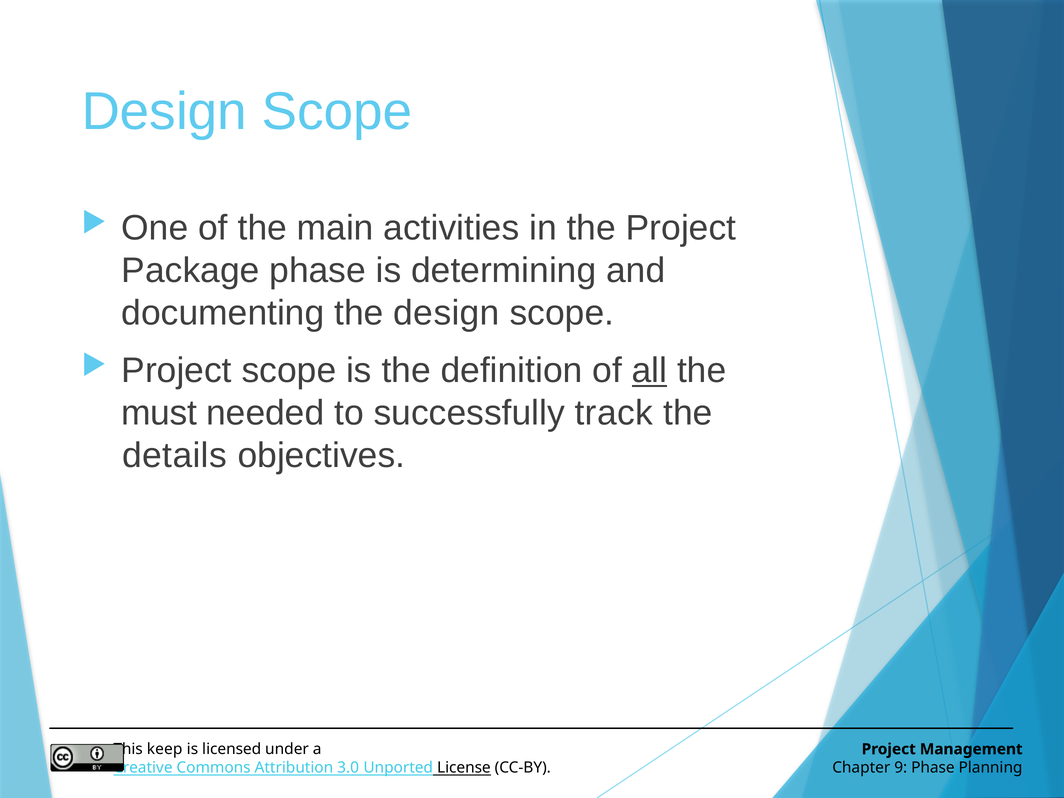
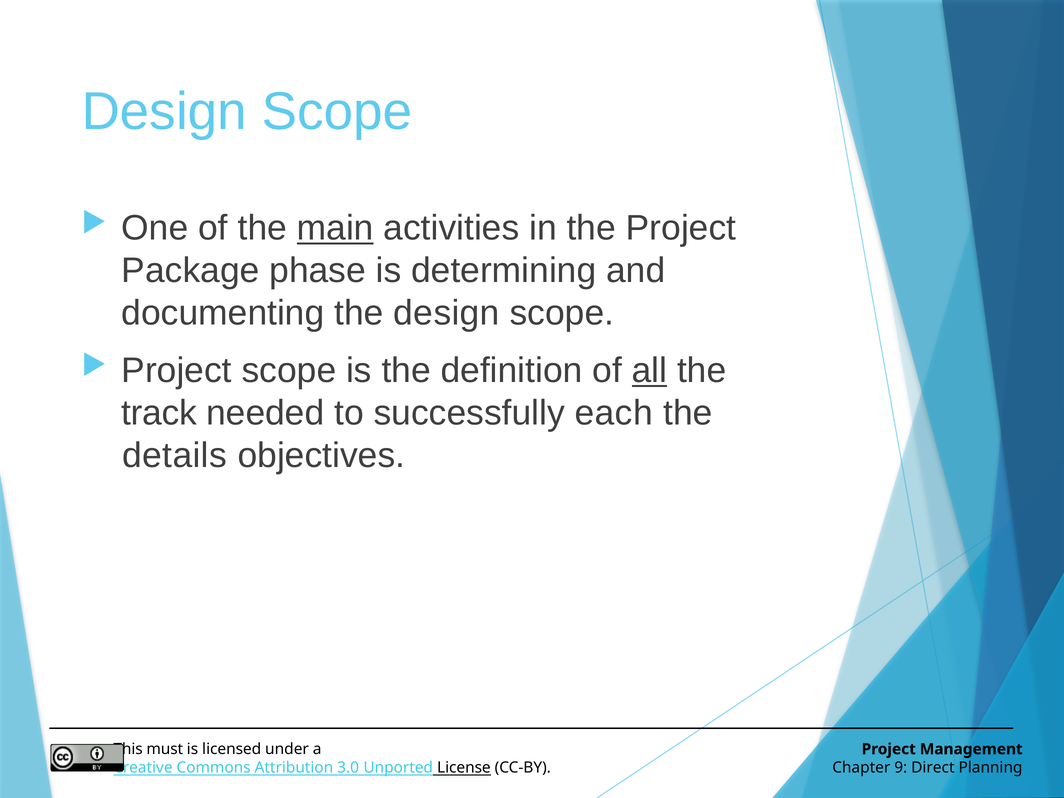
main underline: none -> present
must: must -> track
track: track -> each
keep: keep -> must
Phase at (933, 768): Phase -> Direct
